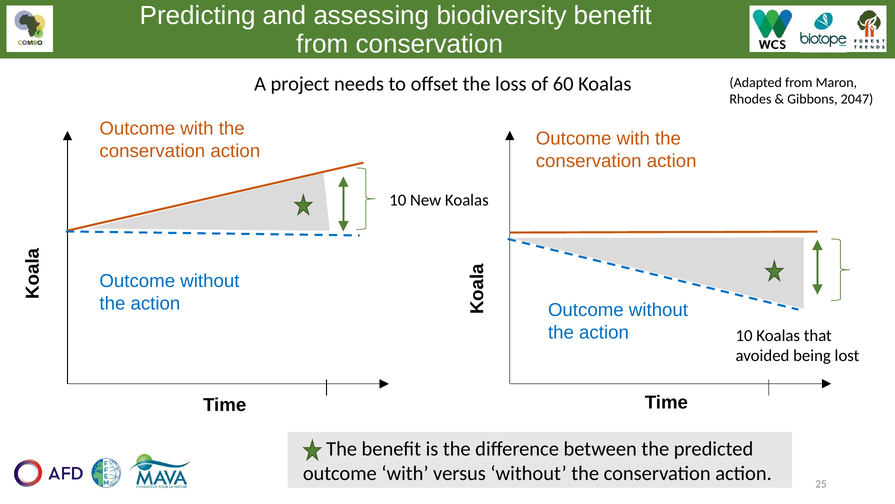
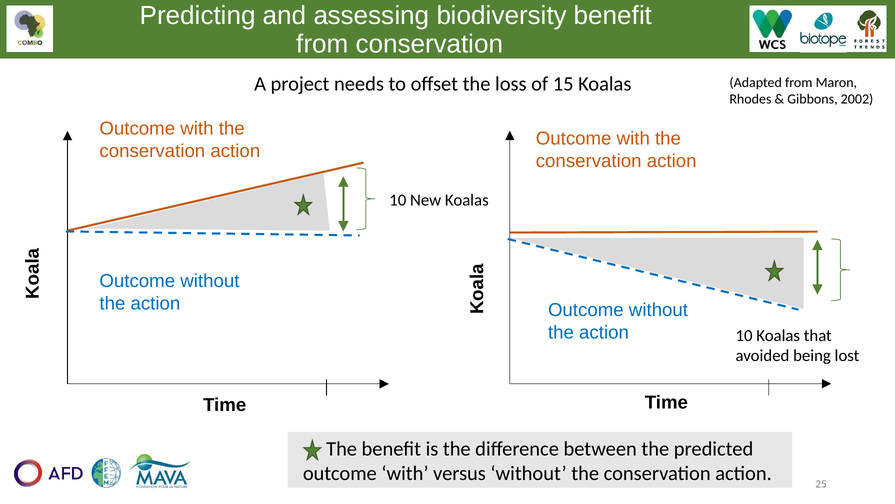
60: 60 -> 15
2047: 2047 -> 2002
